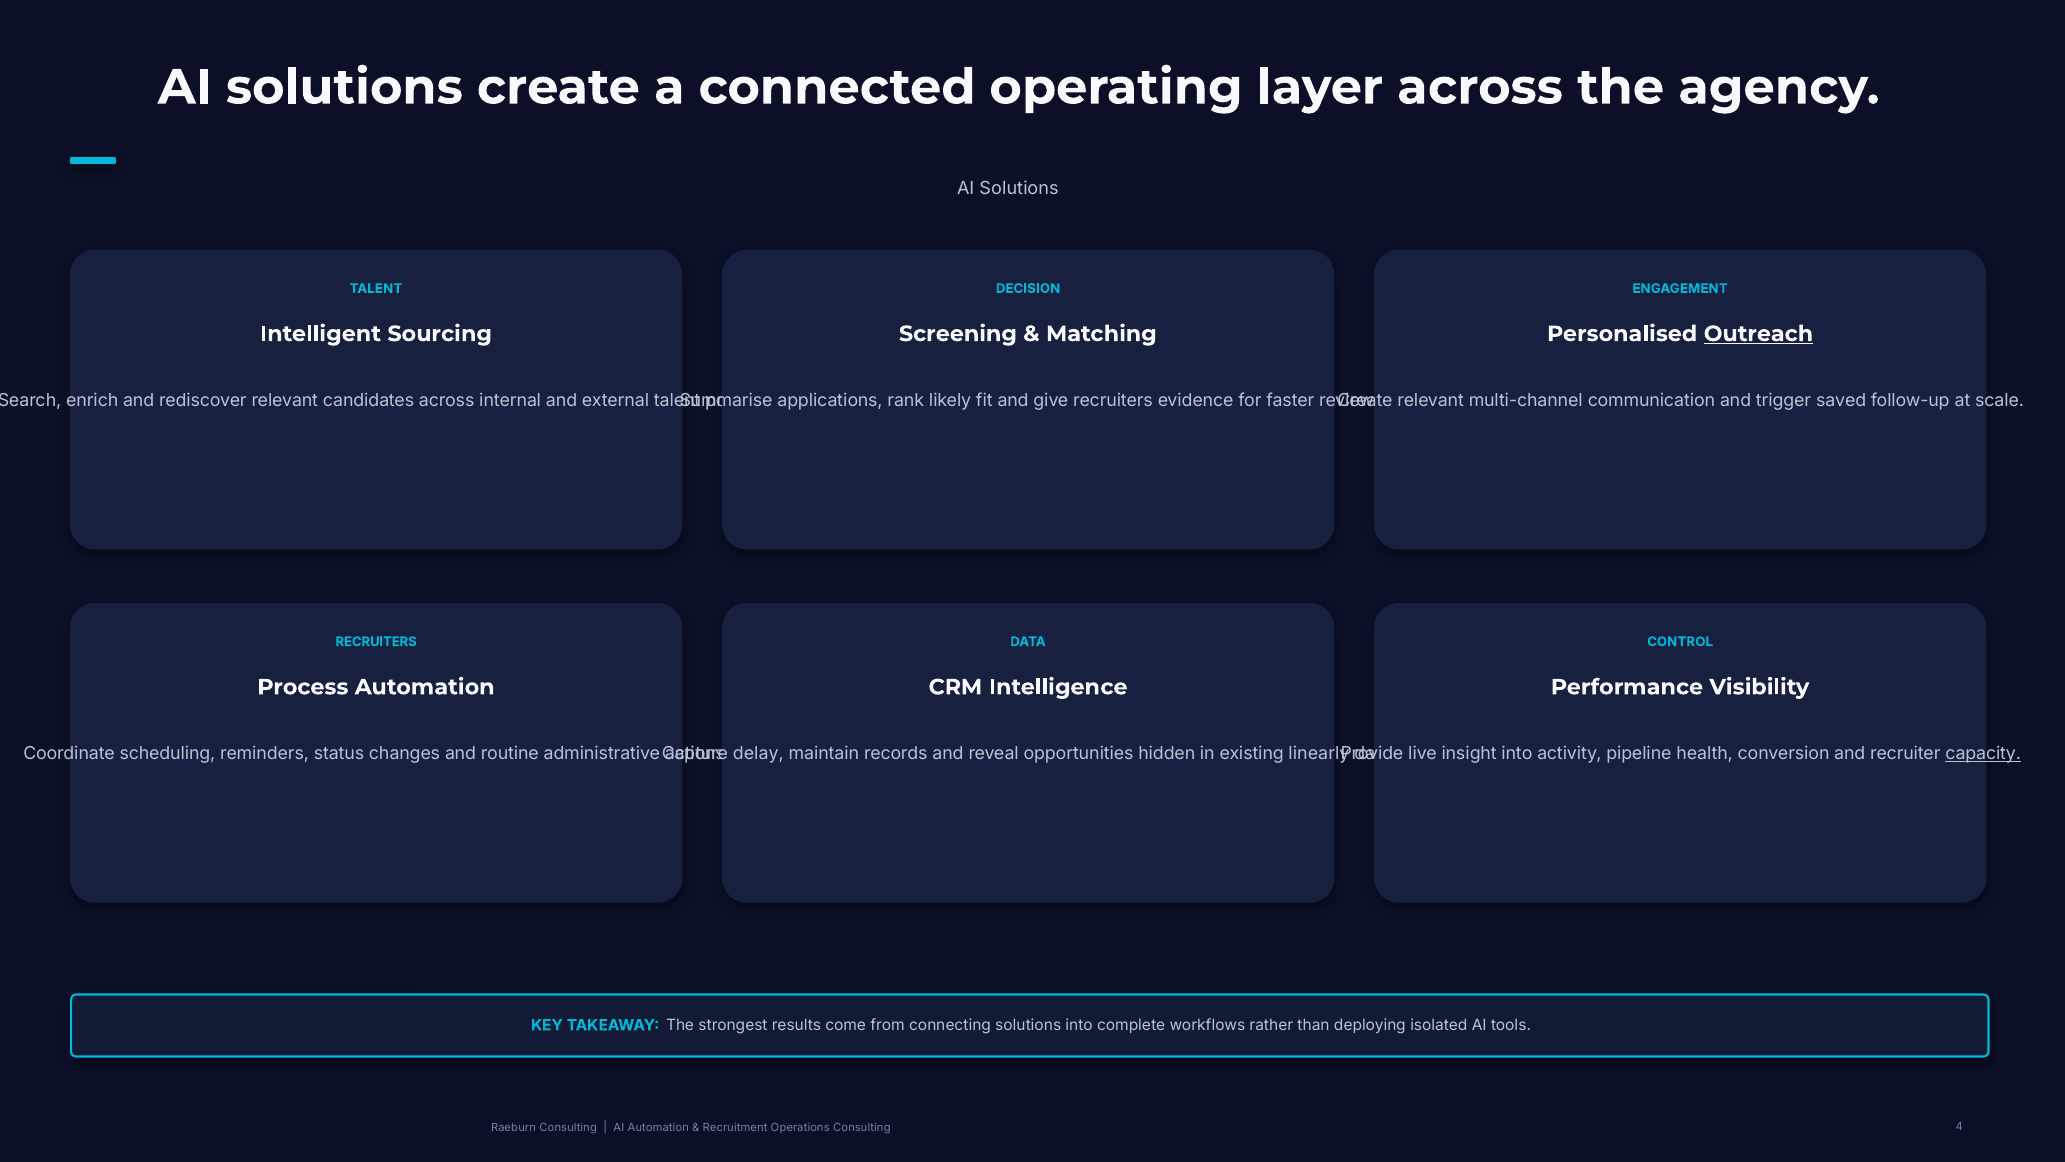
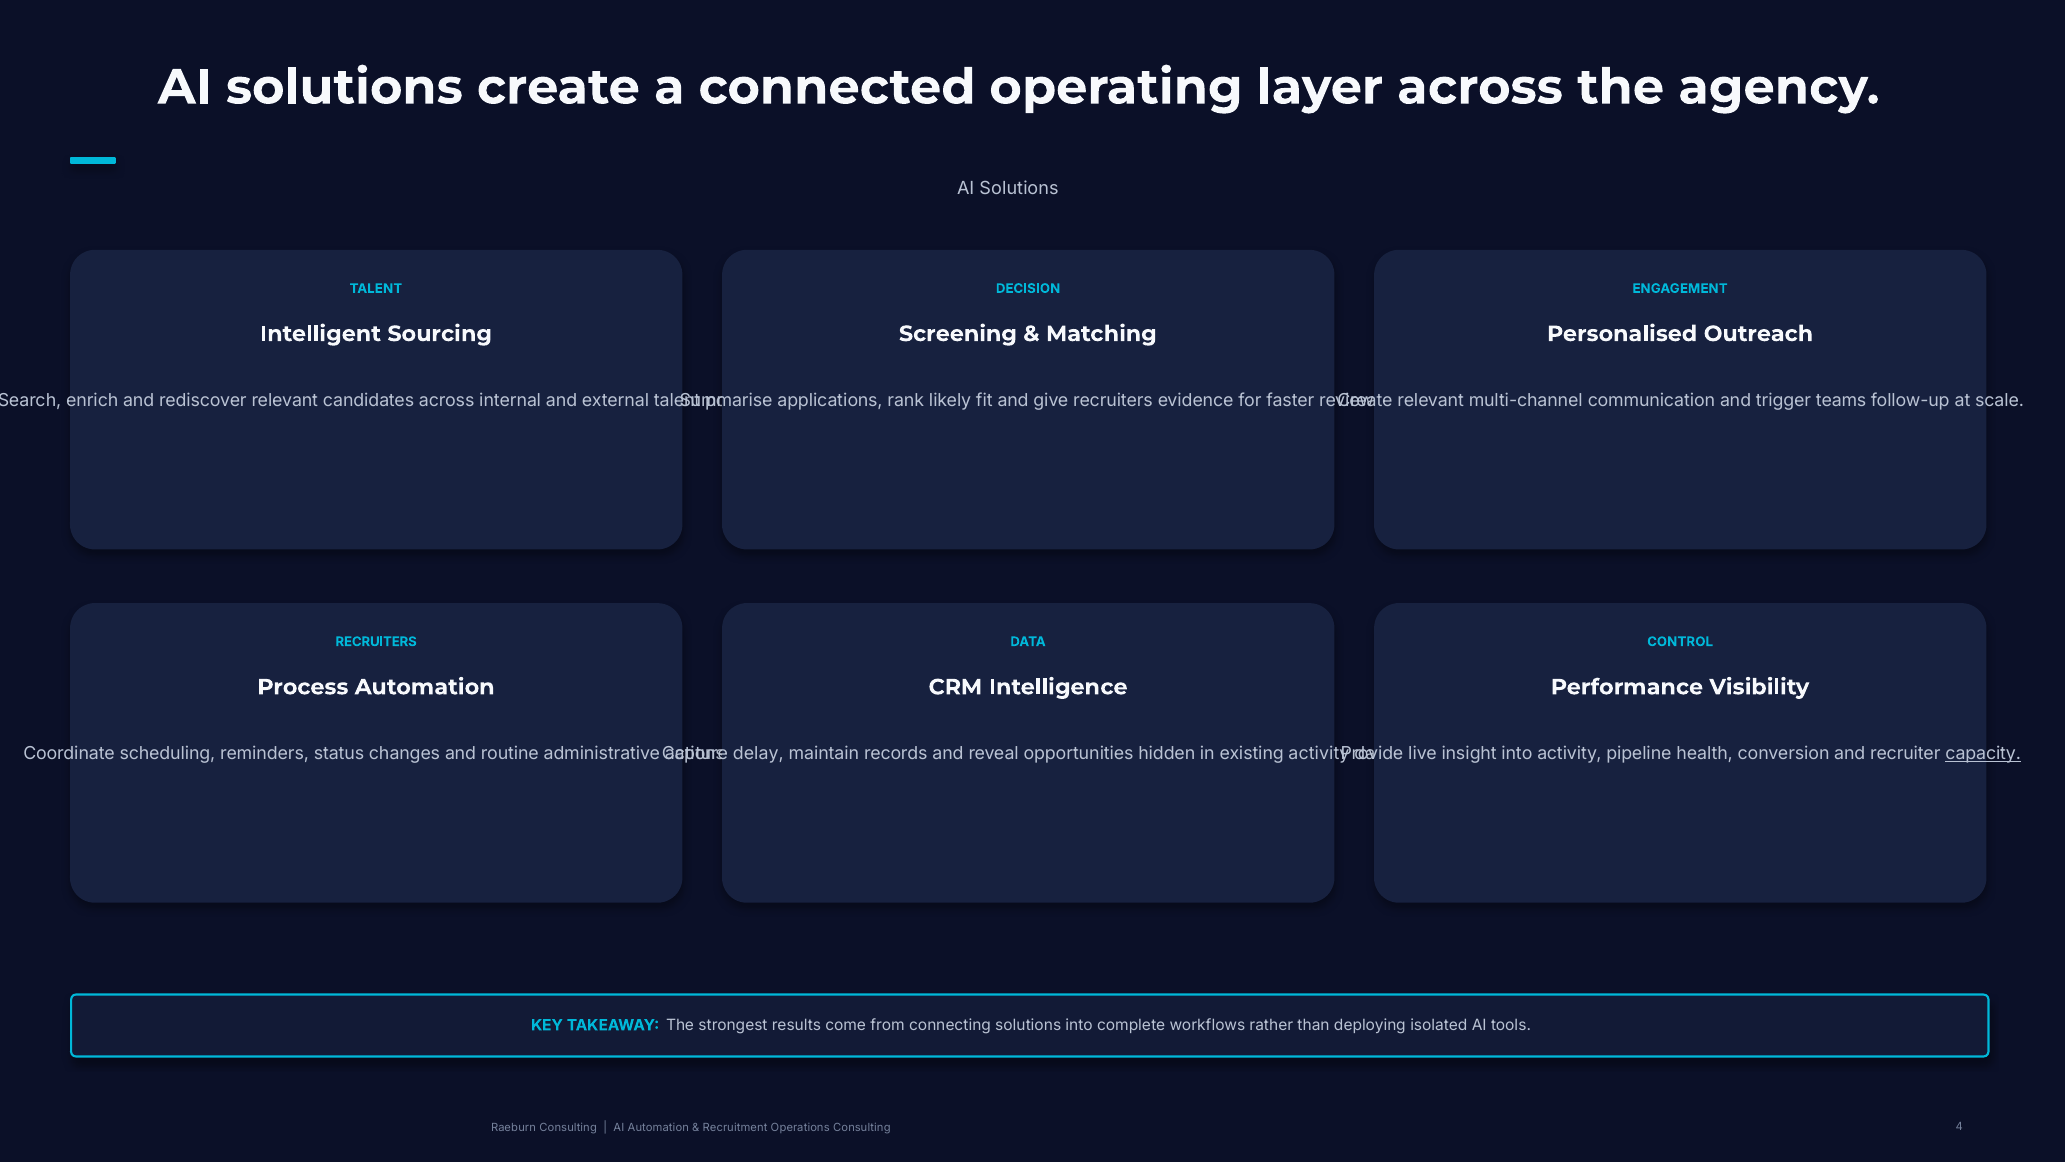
Outreach underline: present -> none
saved: saved -> teams
existing linearly: linearly -> activity
